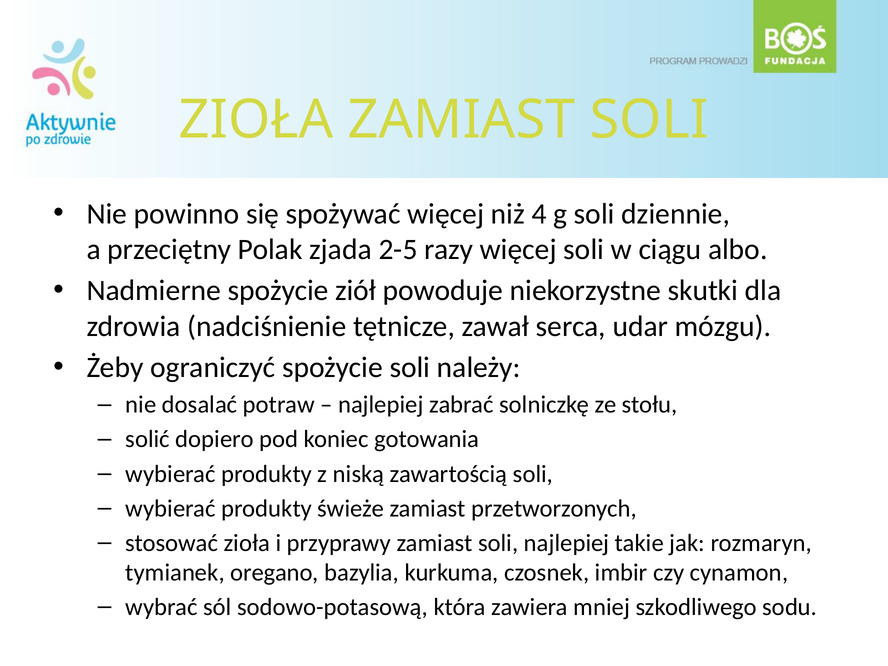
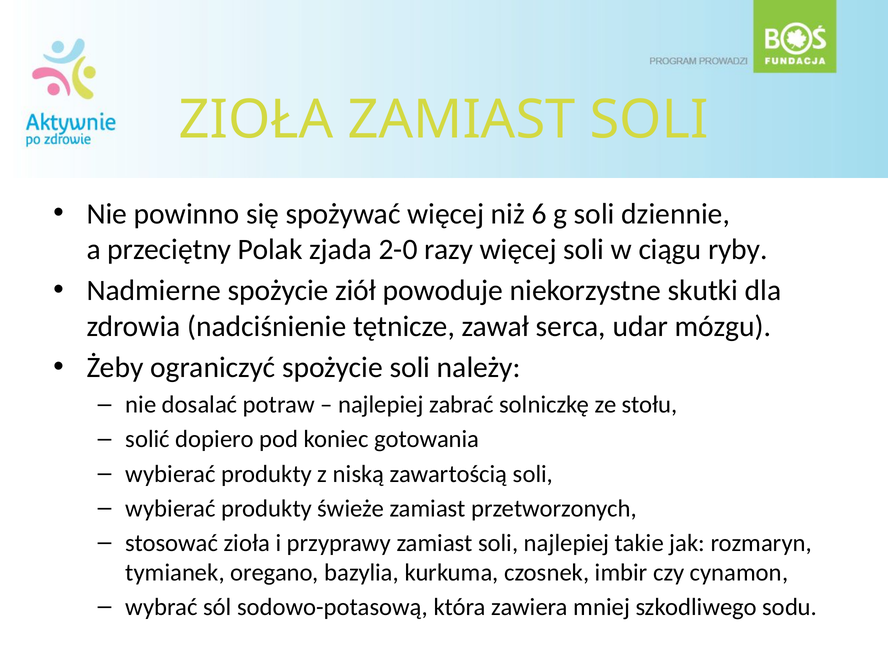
4: 4 -> 6
2-5: 2-5 -> 2-0
albo: albo -> ryby
